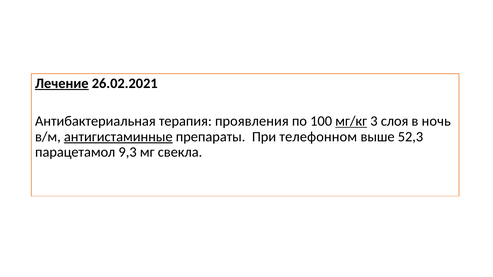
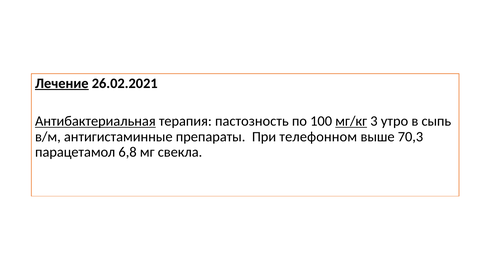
Антибактериальная underline: none -> present
проявления: проявления -> пастозность
слоя: слоя -> утро
ночь: ночь -> сыпь
антигистаминные underline: present -> none
52,3: 52,3 -> 70,3
9,3: 9,3 -> 6,8
